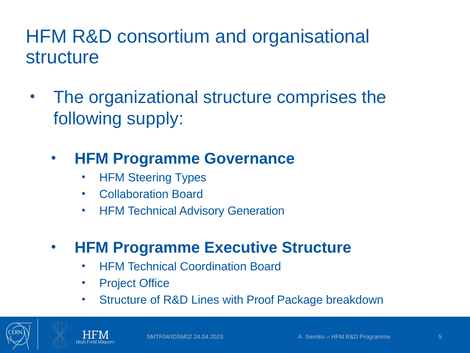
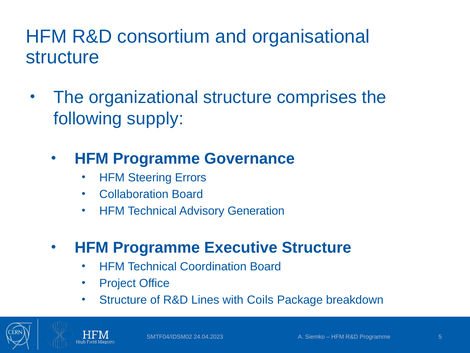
Types: Types -> Errors
Proof: Proof -> Coils
